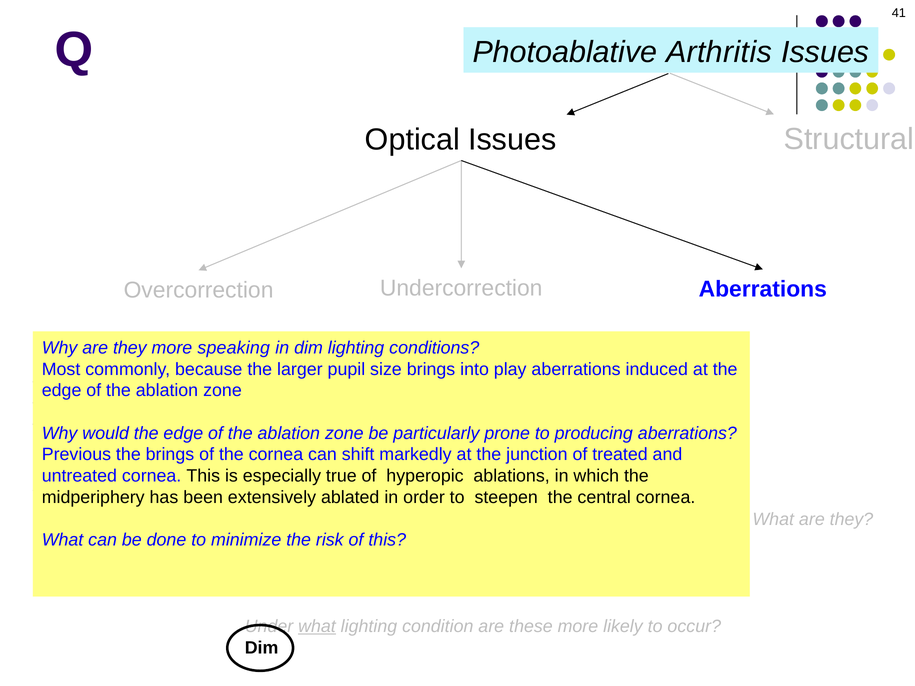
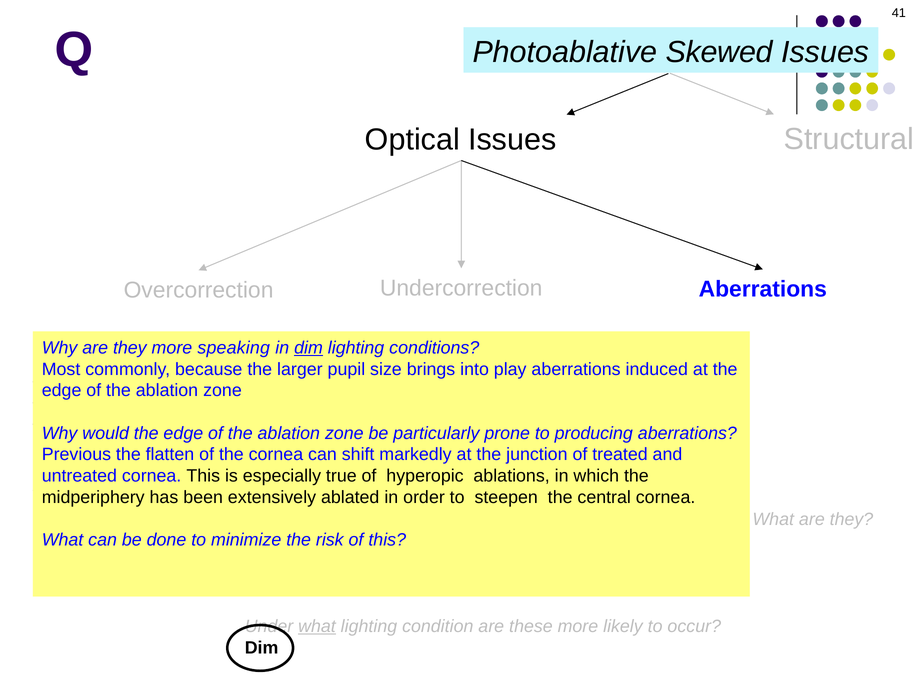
Arthritis: Arthritis -> Skewed
dim at (309, 348) underline: none -> present
the brings: brings -> flatten
